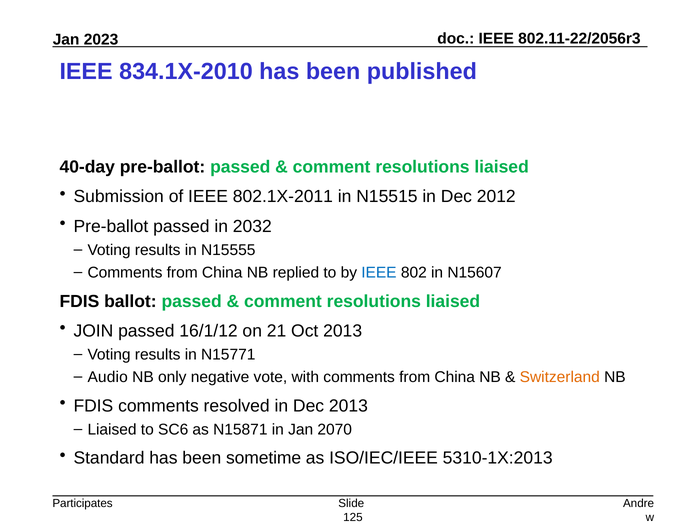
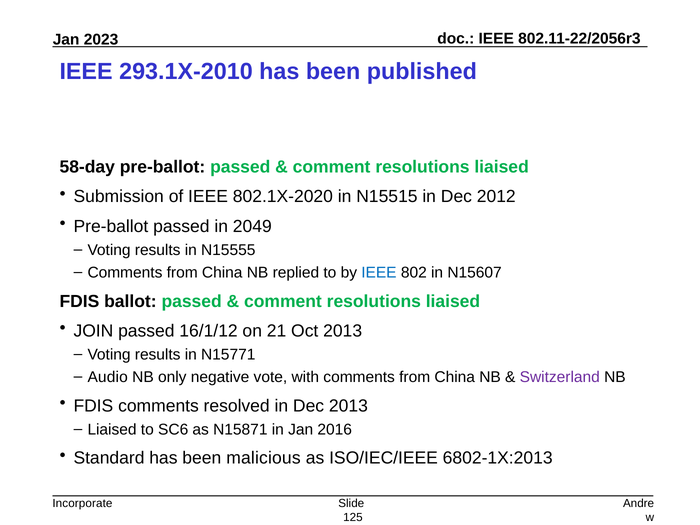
834.1X-2010: 834.1X-2010 -> 293.1X-2010
40-day: 40-day -> 58-day
802.1X-2011: 802.1X-2011 -> 802.1X-2020
2032: 2032 -> 2049
Switzerland colour: orange -> purple
2070: 2070 -> 2016
sometime: sometime -> malicious
5310-1X:2013: 5310-1X:2013 -> 6802-1X:2013
Participates: Participates -> Incorporate
